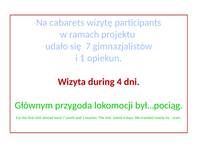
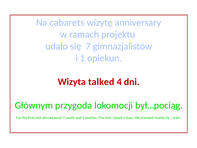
participants: participants -> anniversary
during: during -> talked
